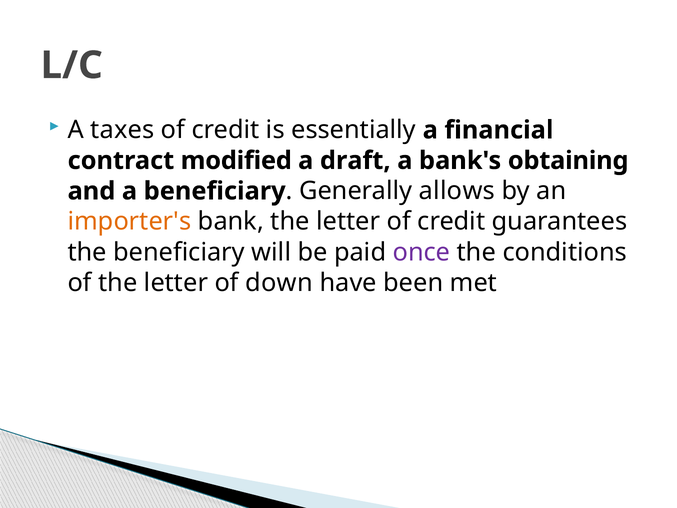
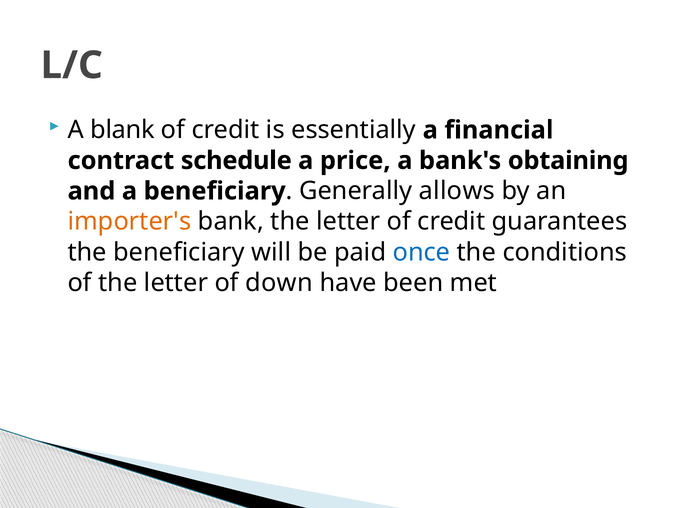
taxes: taxes -> blank
modified: modified -> schedule
draft: draft -> price
once colour: purple -> blue
